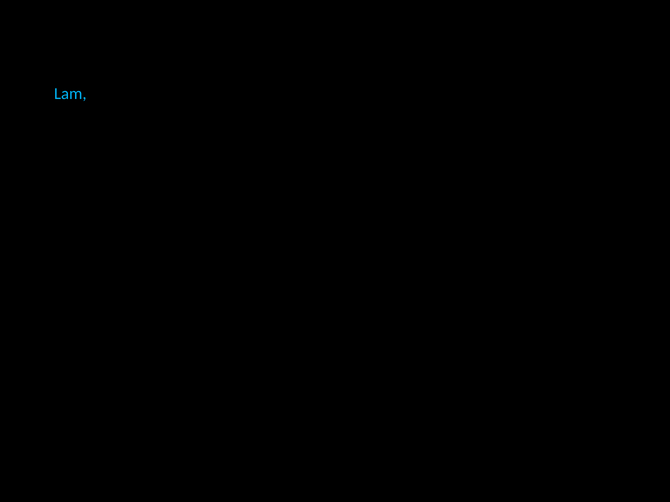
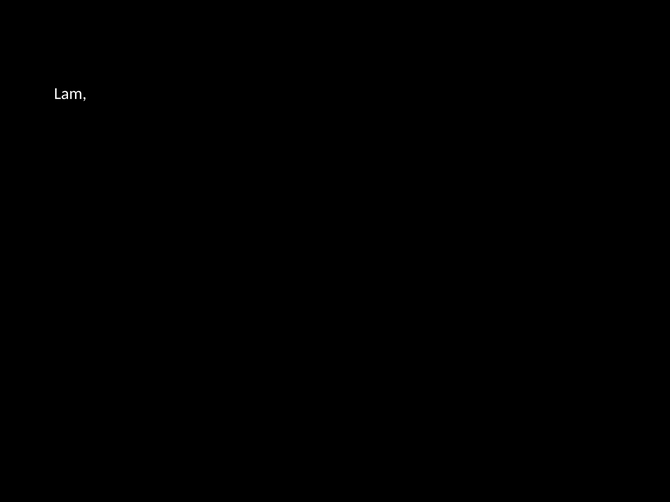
Lam colour: light blue -> white
